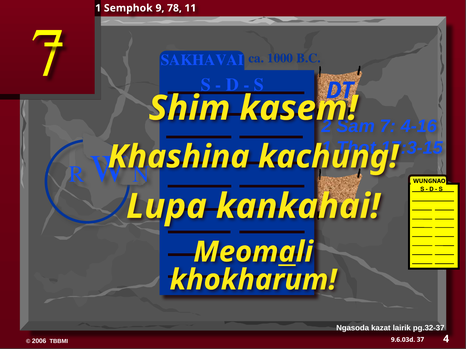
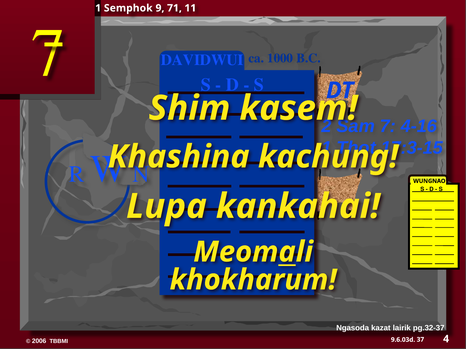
78: 78 -> 71
SAKHAVAI: SAKHAVAI -> DAVIDWUI
